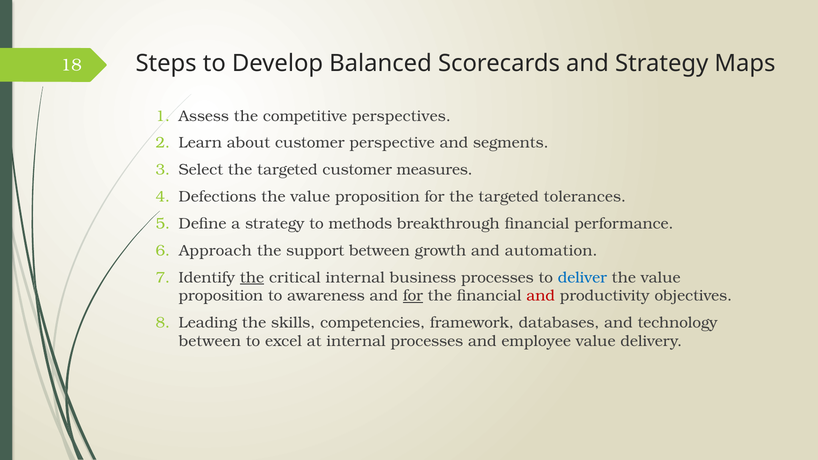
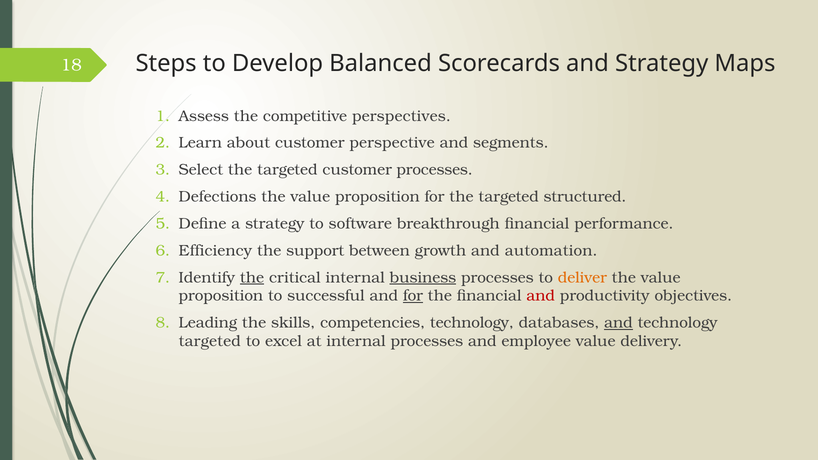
customer measures: measures -> processes
tolerances: tolerances -> structured
methods: methods -> software
Approach: Approach -> Efficiency
business underline: none -> present
deliver colour: blue -> orange
awareness: awareness -> successful
competencies framework: framework -> technology
and at (618, 323) underline: none -> present
between at (210, 341): between -> targeted
